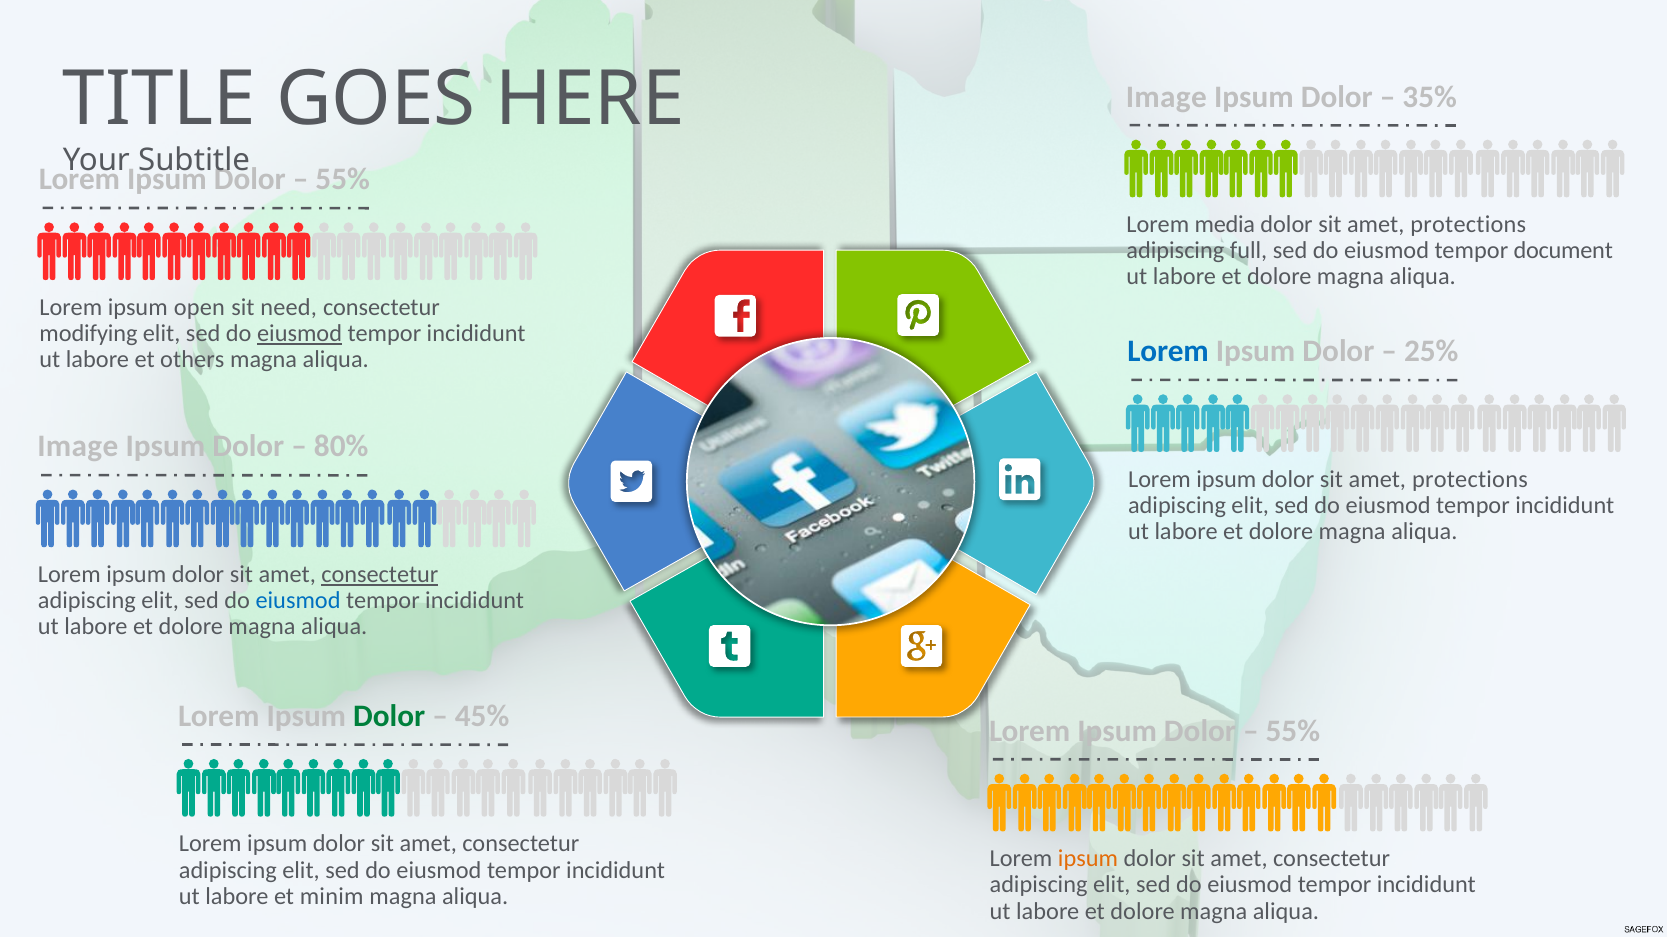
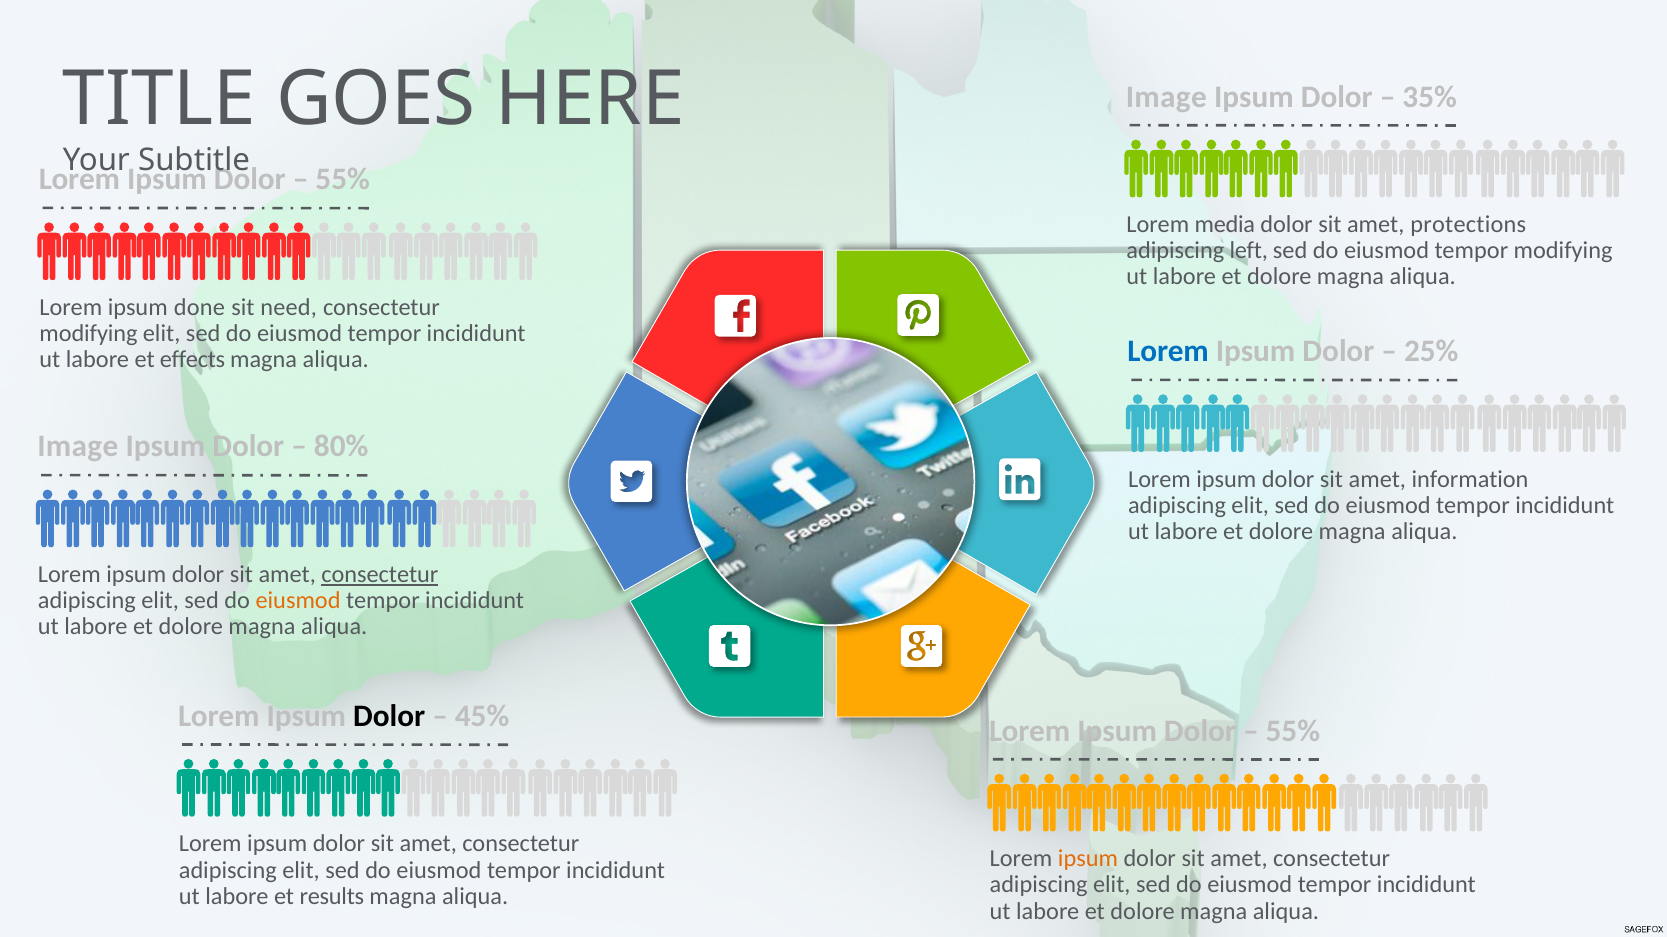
full: full -> left
tempor document: document -> modifying
open: open -> done
eiusmod at (300, 334) underline: present -> none
others: others -> effects
protections at (1470, 479): protections -> information
eiusmod at (298, 601) colour: blue -> orange
Dolor at (389, 716) colour: green -> black
minim: minim -> results
